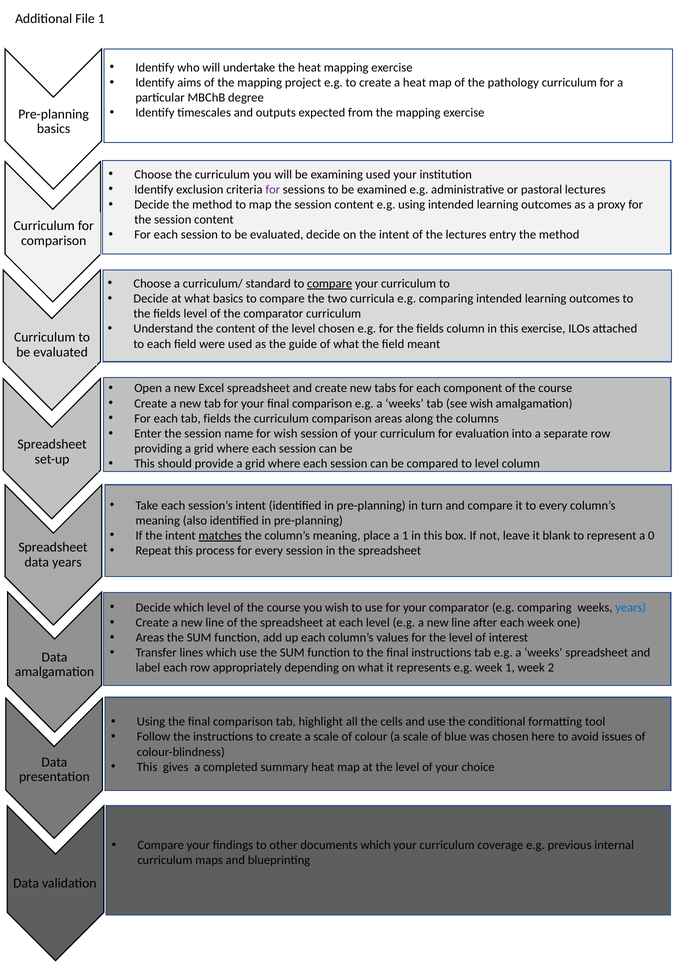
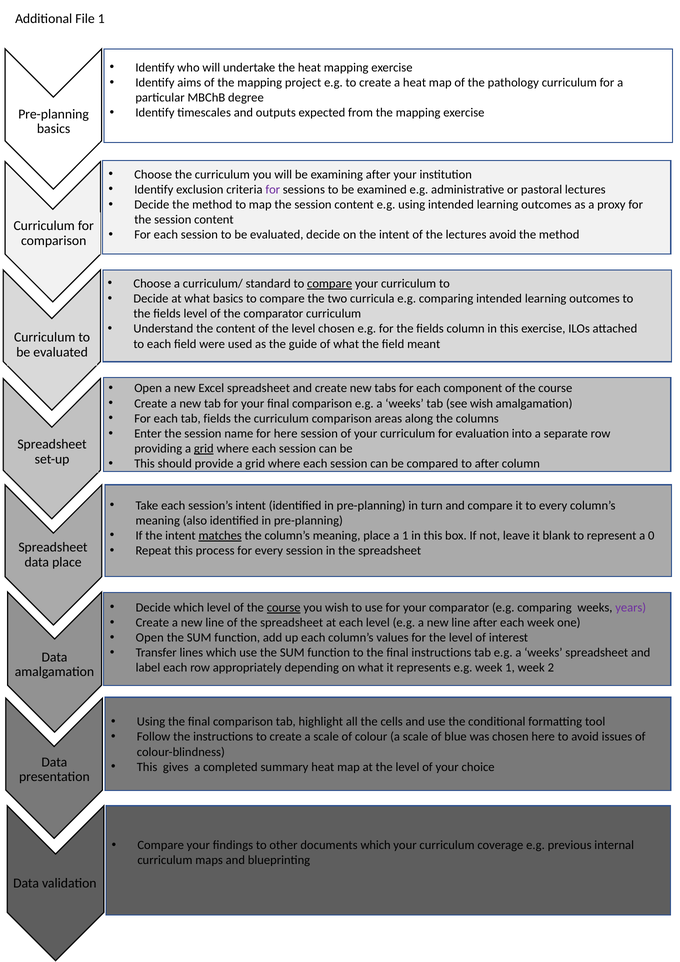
examining used: used -> after
lectures entry: entry -> avoid
for wish: wish -> here
grid at (204, 449) underline: none -> present
to level: level -> after
data years: years -> place
course at (284, 607) underline: none -> present
years at (631, 607) colour: blue -> purple
Areas at (150, 637): Areas -> Open
